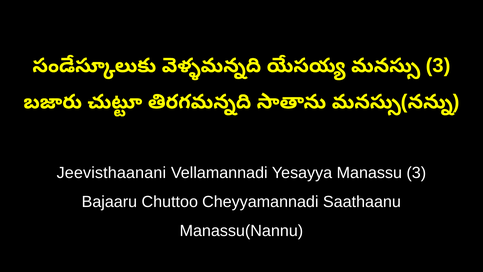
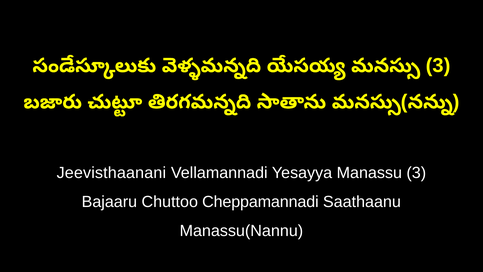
Cheyyamannadi: Cheyyamannadi -> Cheppamannadi
